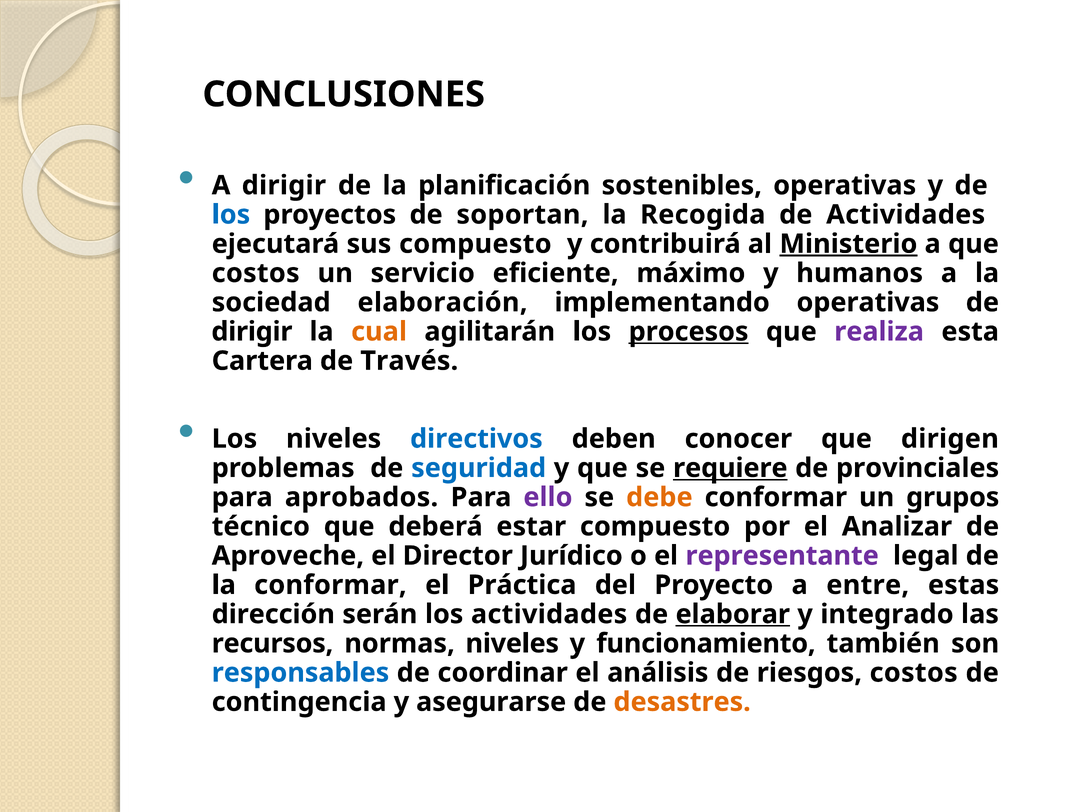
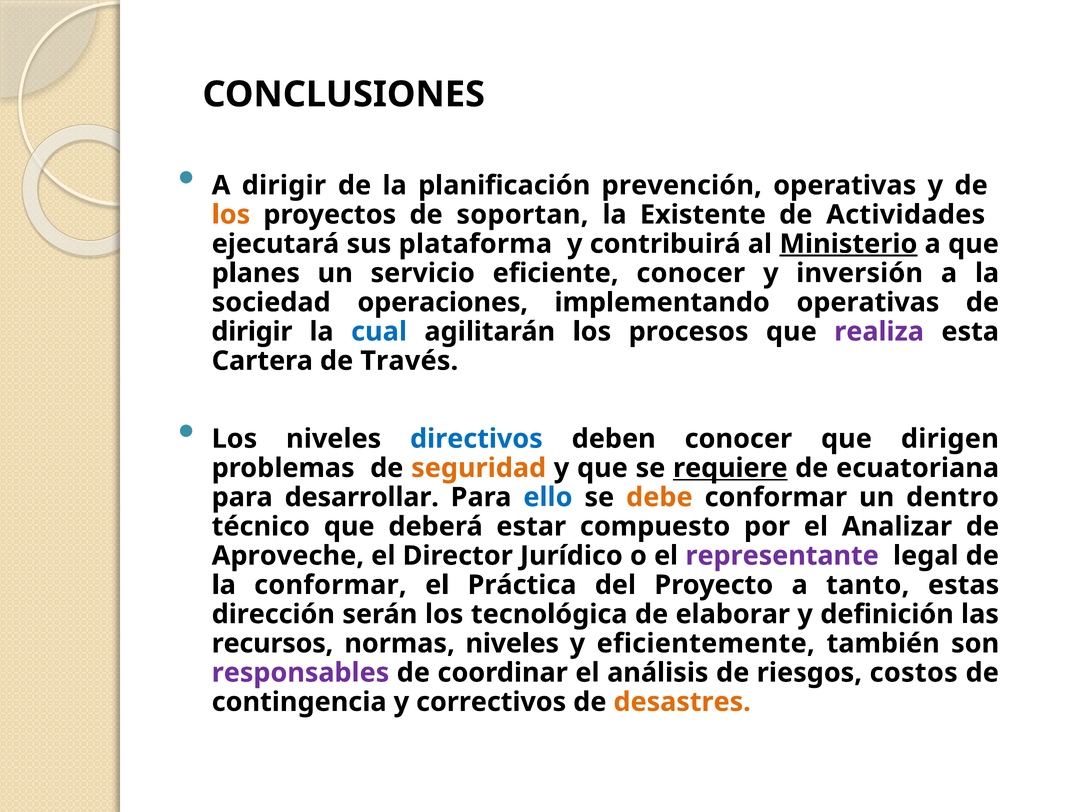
sostenibles: sostenibles -> prevención
los at (231, 215) colour: blue -> orange
Recogida: Recogida -> Existente
sus compuesto: compuesto -> plataforma
costos at (256, 273): costos -> planes
eficiente máximo: máximo -> conocer
humanos: humanos -> inversión
elaboración: elaboración -> operaciones
cual colour: orange -> blue
procesos underline: present -> none
seguridad colour: blue -> orange
provinciales: provinciales -> ecuatoriana
aprobados: aprobados -> desarrollar
ello colour: purple -> blue
grupos: grupos -> dentro
entre: entre -> tanto
los actividades: actividades -> tecnológica
elaborar underline: present -> none
integrado: integrado -> definición
funcionamiento: funcionamiento -> eficientemente
responsables colour: blue -> purple
asegurarse: asegurarse -> correctivos
